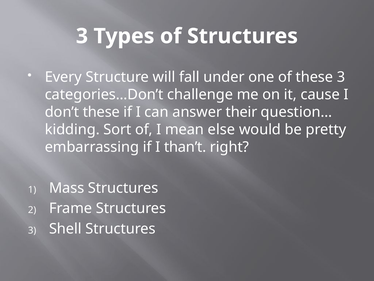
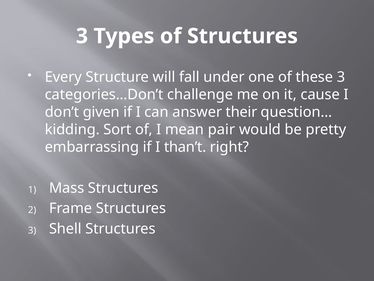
don’t these: these -> given
else: else -> pair
